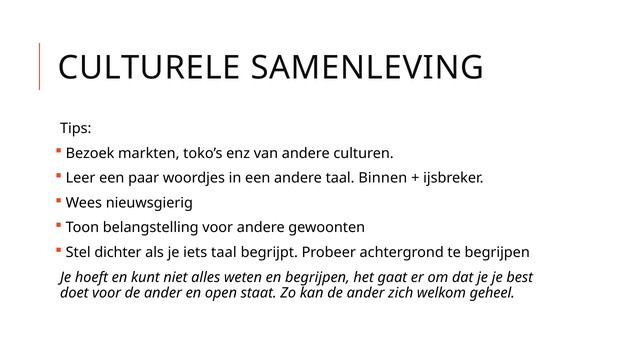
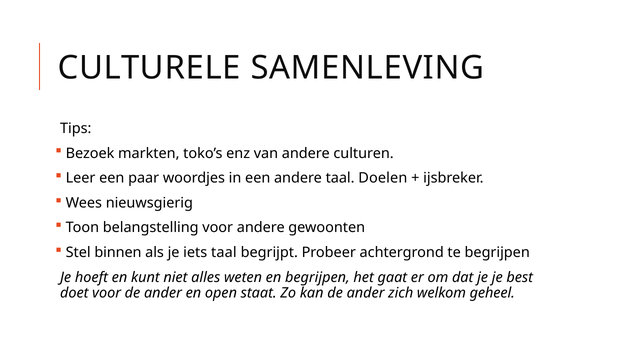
Binnen: Binnen -> Doelen
dichter: dichter -> binnen
